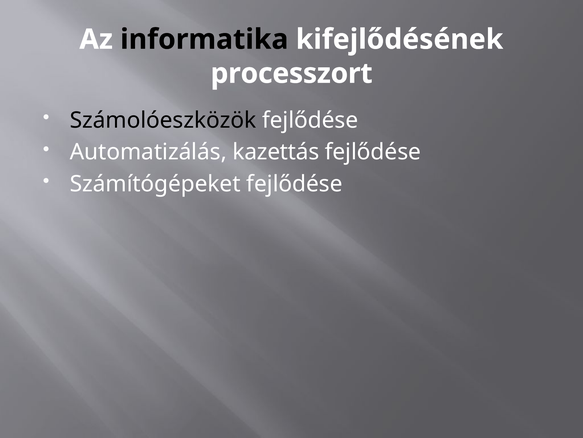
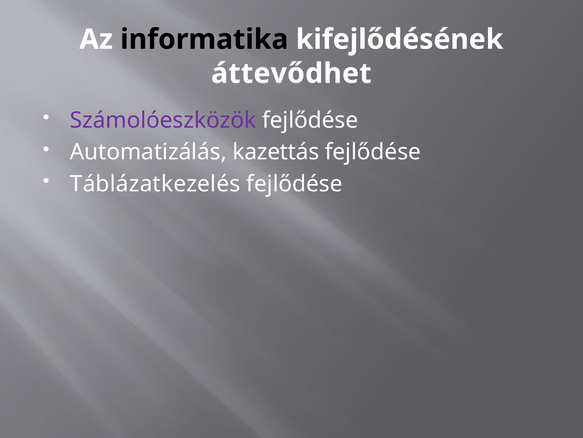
processzort: processzort -> áttevődhet
Számolóeszközök colour: black -> purple
Számítógépeket: Számítógépeket -> Táblázatkezelés
